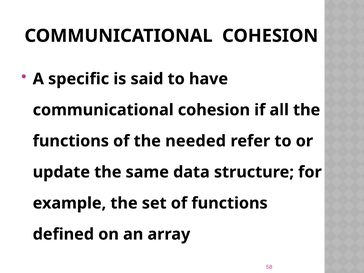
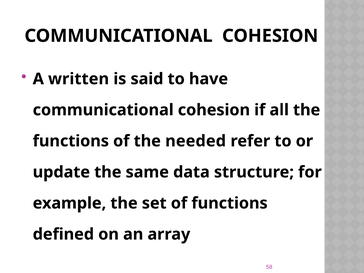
specific: specific -> written
